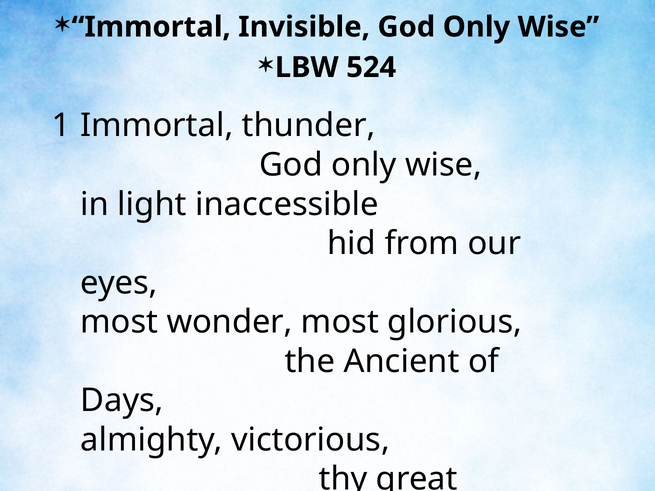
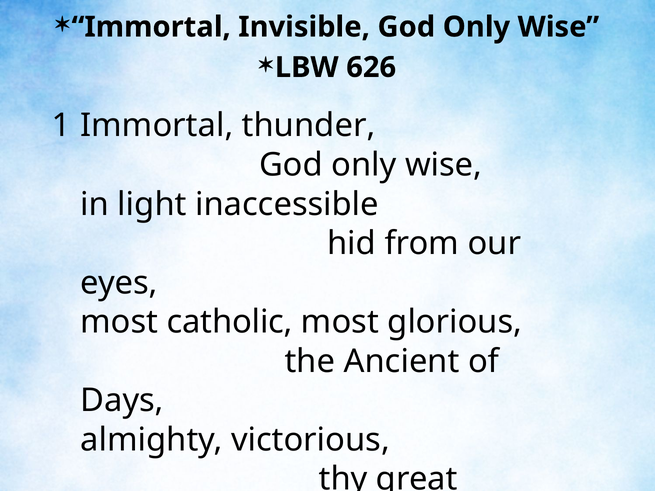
524: 524 -> 626
wonder: wonder -> catholic
